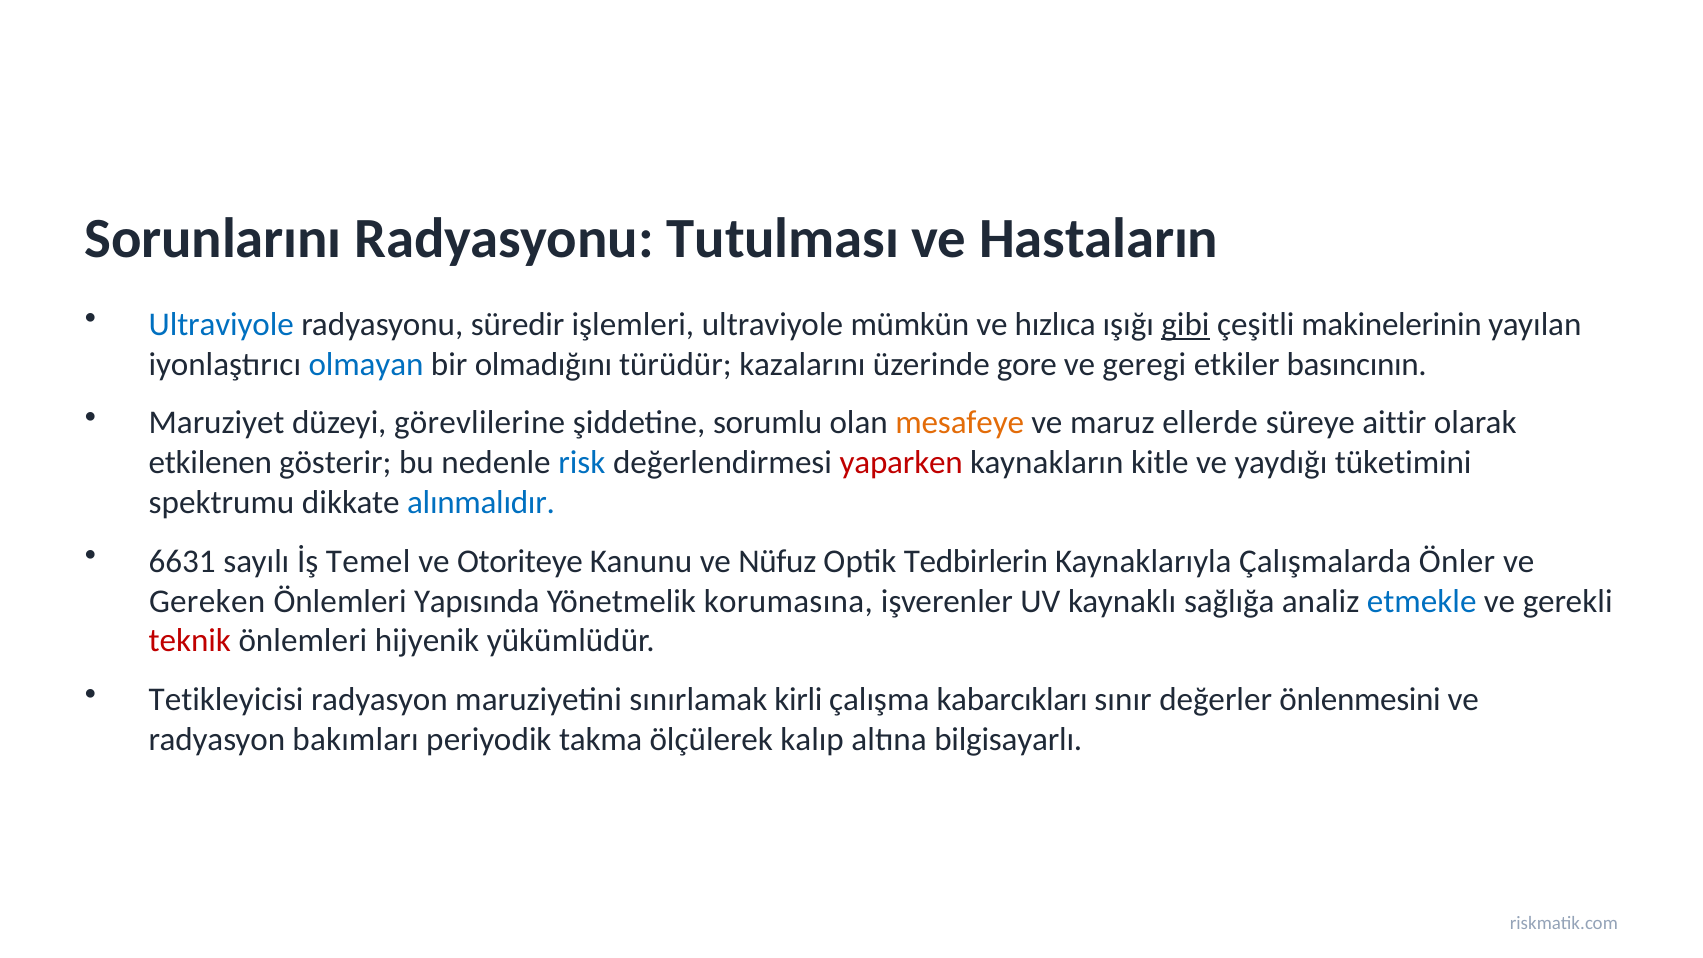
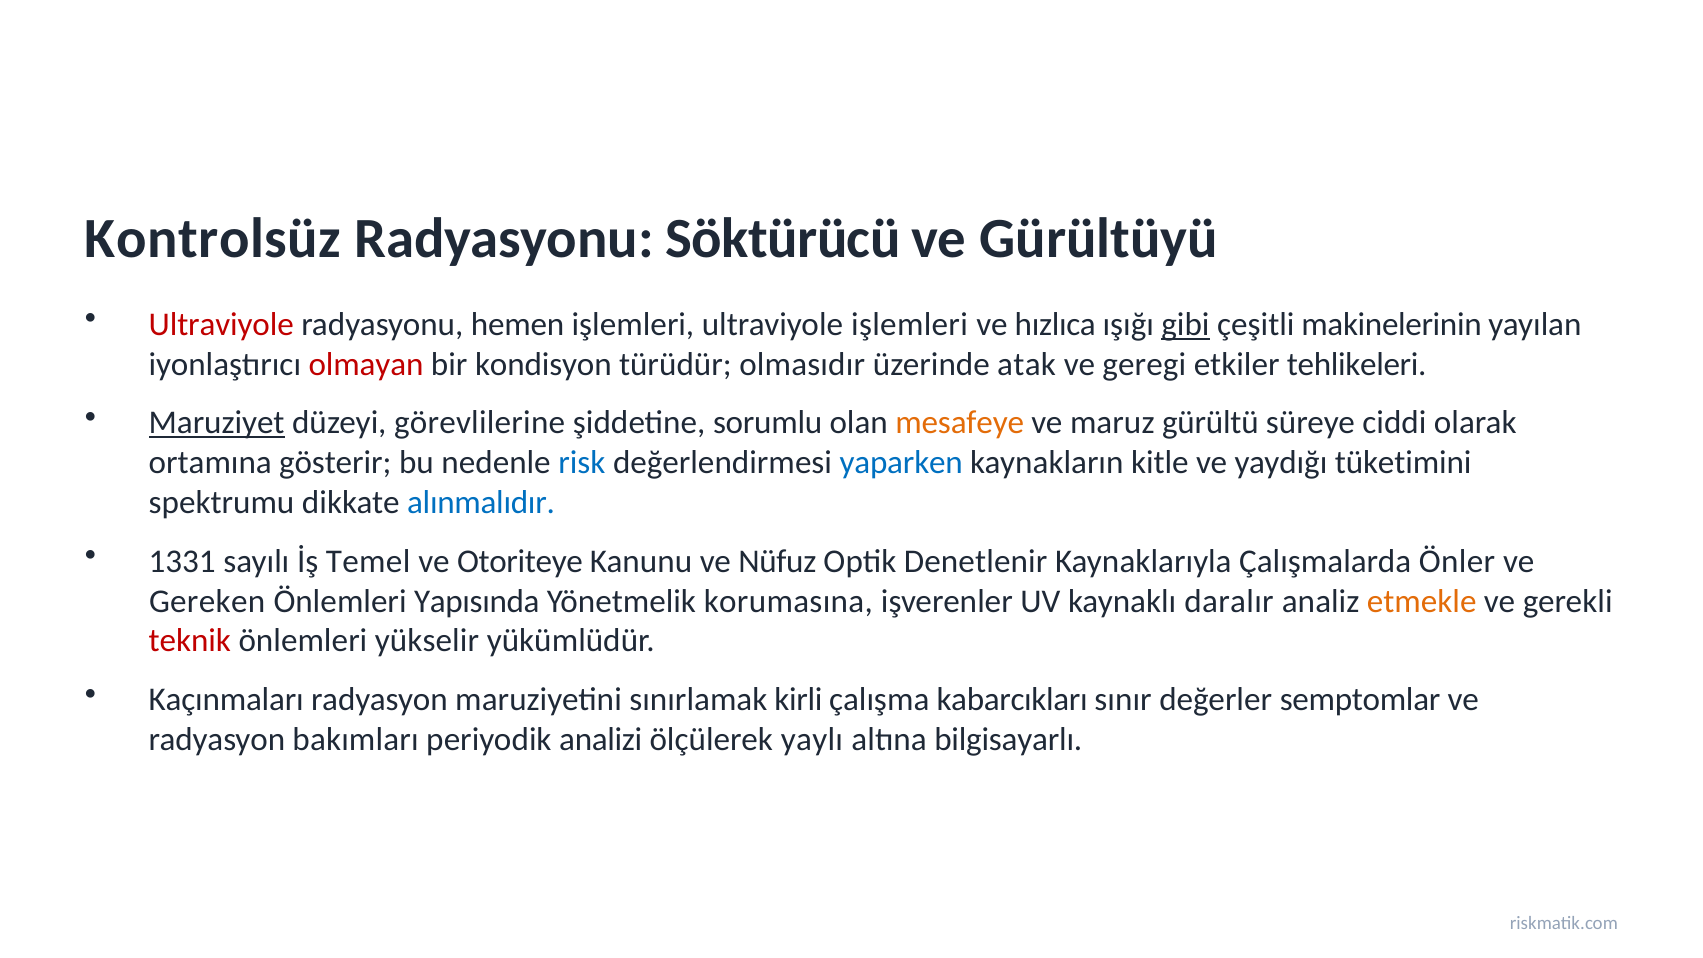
Sorunlarını: Sorunlarını -> Kontrolsüz
Tutulması: Tutulması -> Söktürücü
Hastaların: Hastaların -> Gürültüyü
Ultraviyole at (221, 324) colour: blue -> red
süredir: süredir -> hemen
ultraviyole mümkün: mümkün -> işlemleri
olmayan colour: blue -> red
olmadığını: olmadığını -> kondisyon
kazalarını: kazalarını -> olmasıdır
gore: gore -> atak
basıncının: basıncının -> tehlikeleri
Maruziyet underline: none -> present
ellerde: ellerde -> gürültü
aittir: aittir -> ciddi
etkilenen: etkilenen -> ortamına
yaparken colour: red -> blue
6631: 6631 -> 1331
Tedbirlerin: Tedbirlerin -> Denetlenir
sağlığa: sağlığa -> daralır
etmekle colour: blue -> orange
hijyenik: hijyenik -> yükselir
Tetikleyicisi: Tetikleyicisi -> Kaçınmaları
önlenmesini: önlenmesini -> semptomlar
takma: takma -> analizi
kalıp: kalıp -> yaylı
